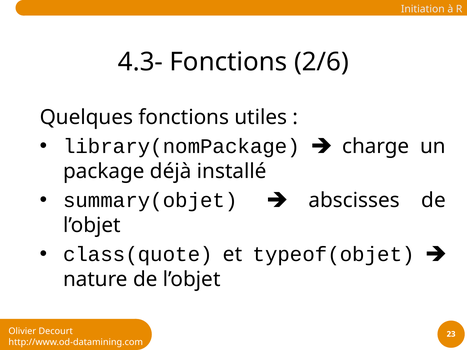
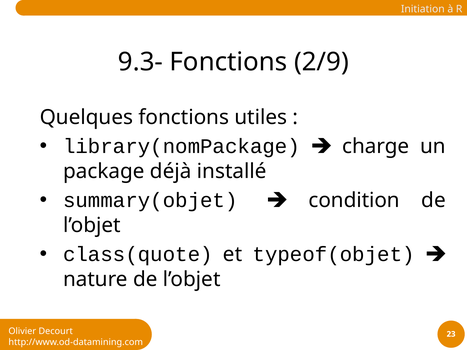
4.3-: 4.3- -> 9.3-
2/6: 2/6 -> 2/9
abscisses: abscisses -> condition
